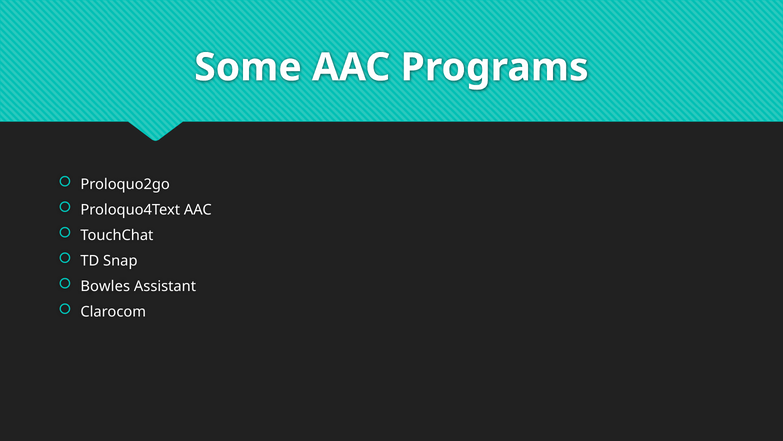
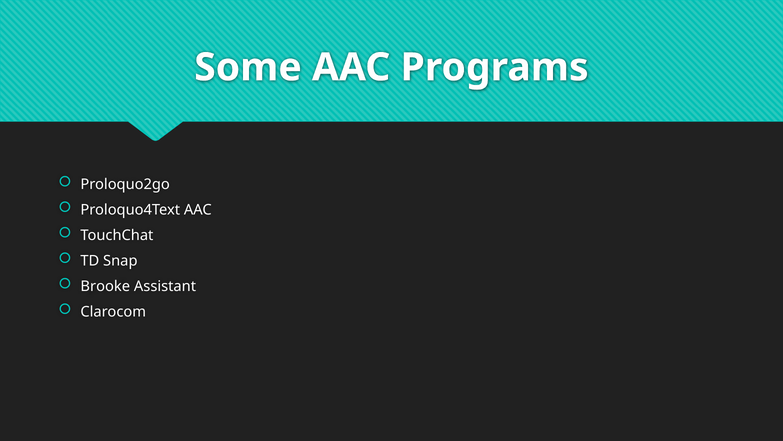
Bowles: Bowles -> Brooke
